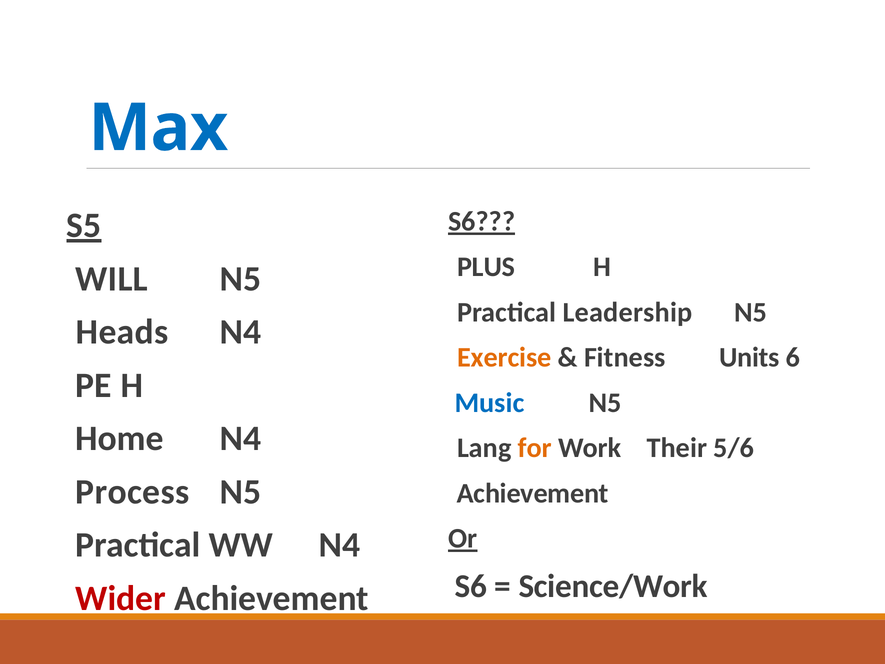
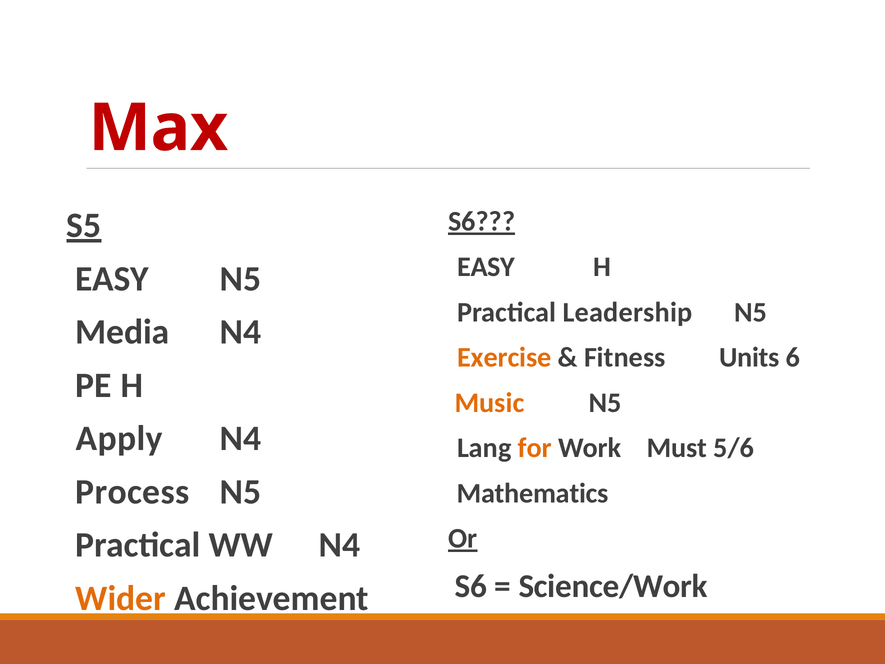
Max colour: blue -> red
PLUS at (486, 267): PLUS -> EASY
WILL at (112, 279): WILL -> EASY
Heads: Heads -> Media
Music colour: blue -> orange
Home: Home -> Apply
Their: Their -> Must
Achievement at (533, 493): Achievement -> Mathematics
Wider colour: red -> orange
